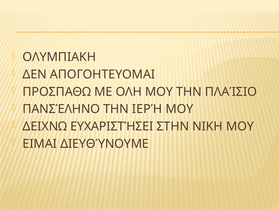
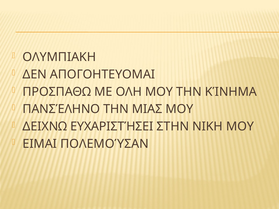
ΠΛΑΊΣΙΟ: ΠΛΑΊΣΙΟ -> ΚΊΝΗΜΑ
ΙΕΡΉ: ΙΕΡΉ -> ΜΙΑΣ
ΔΙΕΥΘΎΝΟΥΜΕ: ΔΙΕΥΘΎΝΟΥΜΕ -> ΠΟΛΕΜΟΎΣΑΝ
